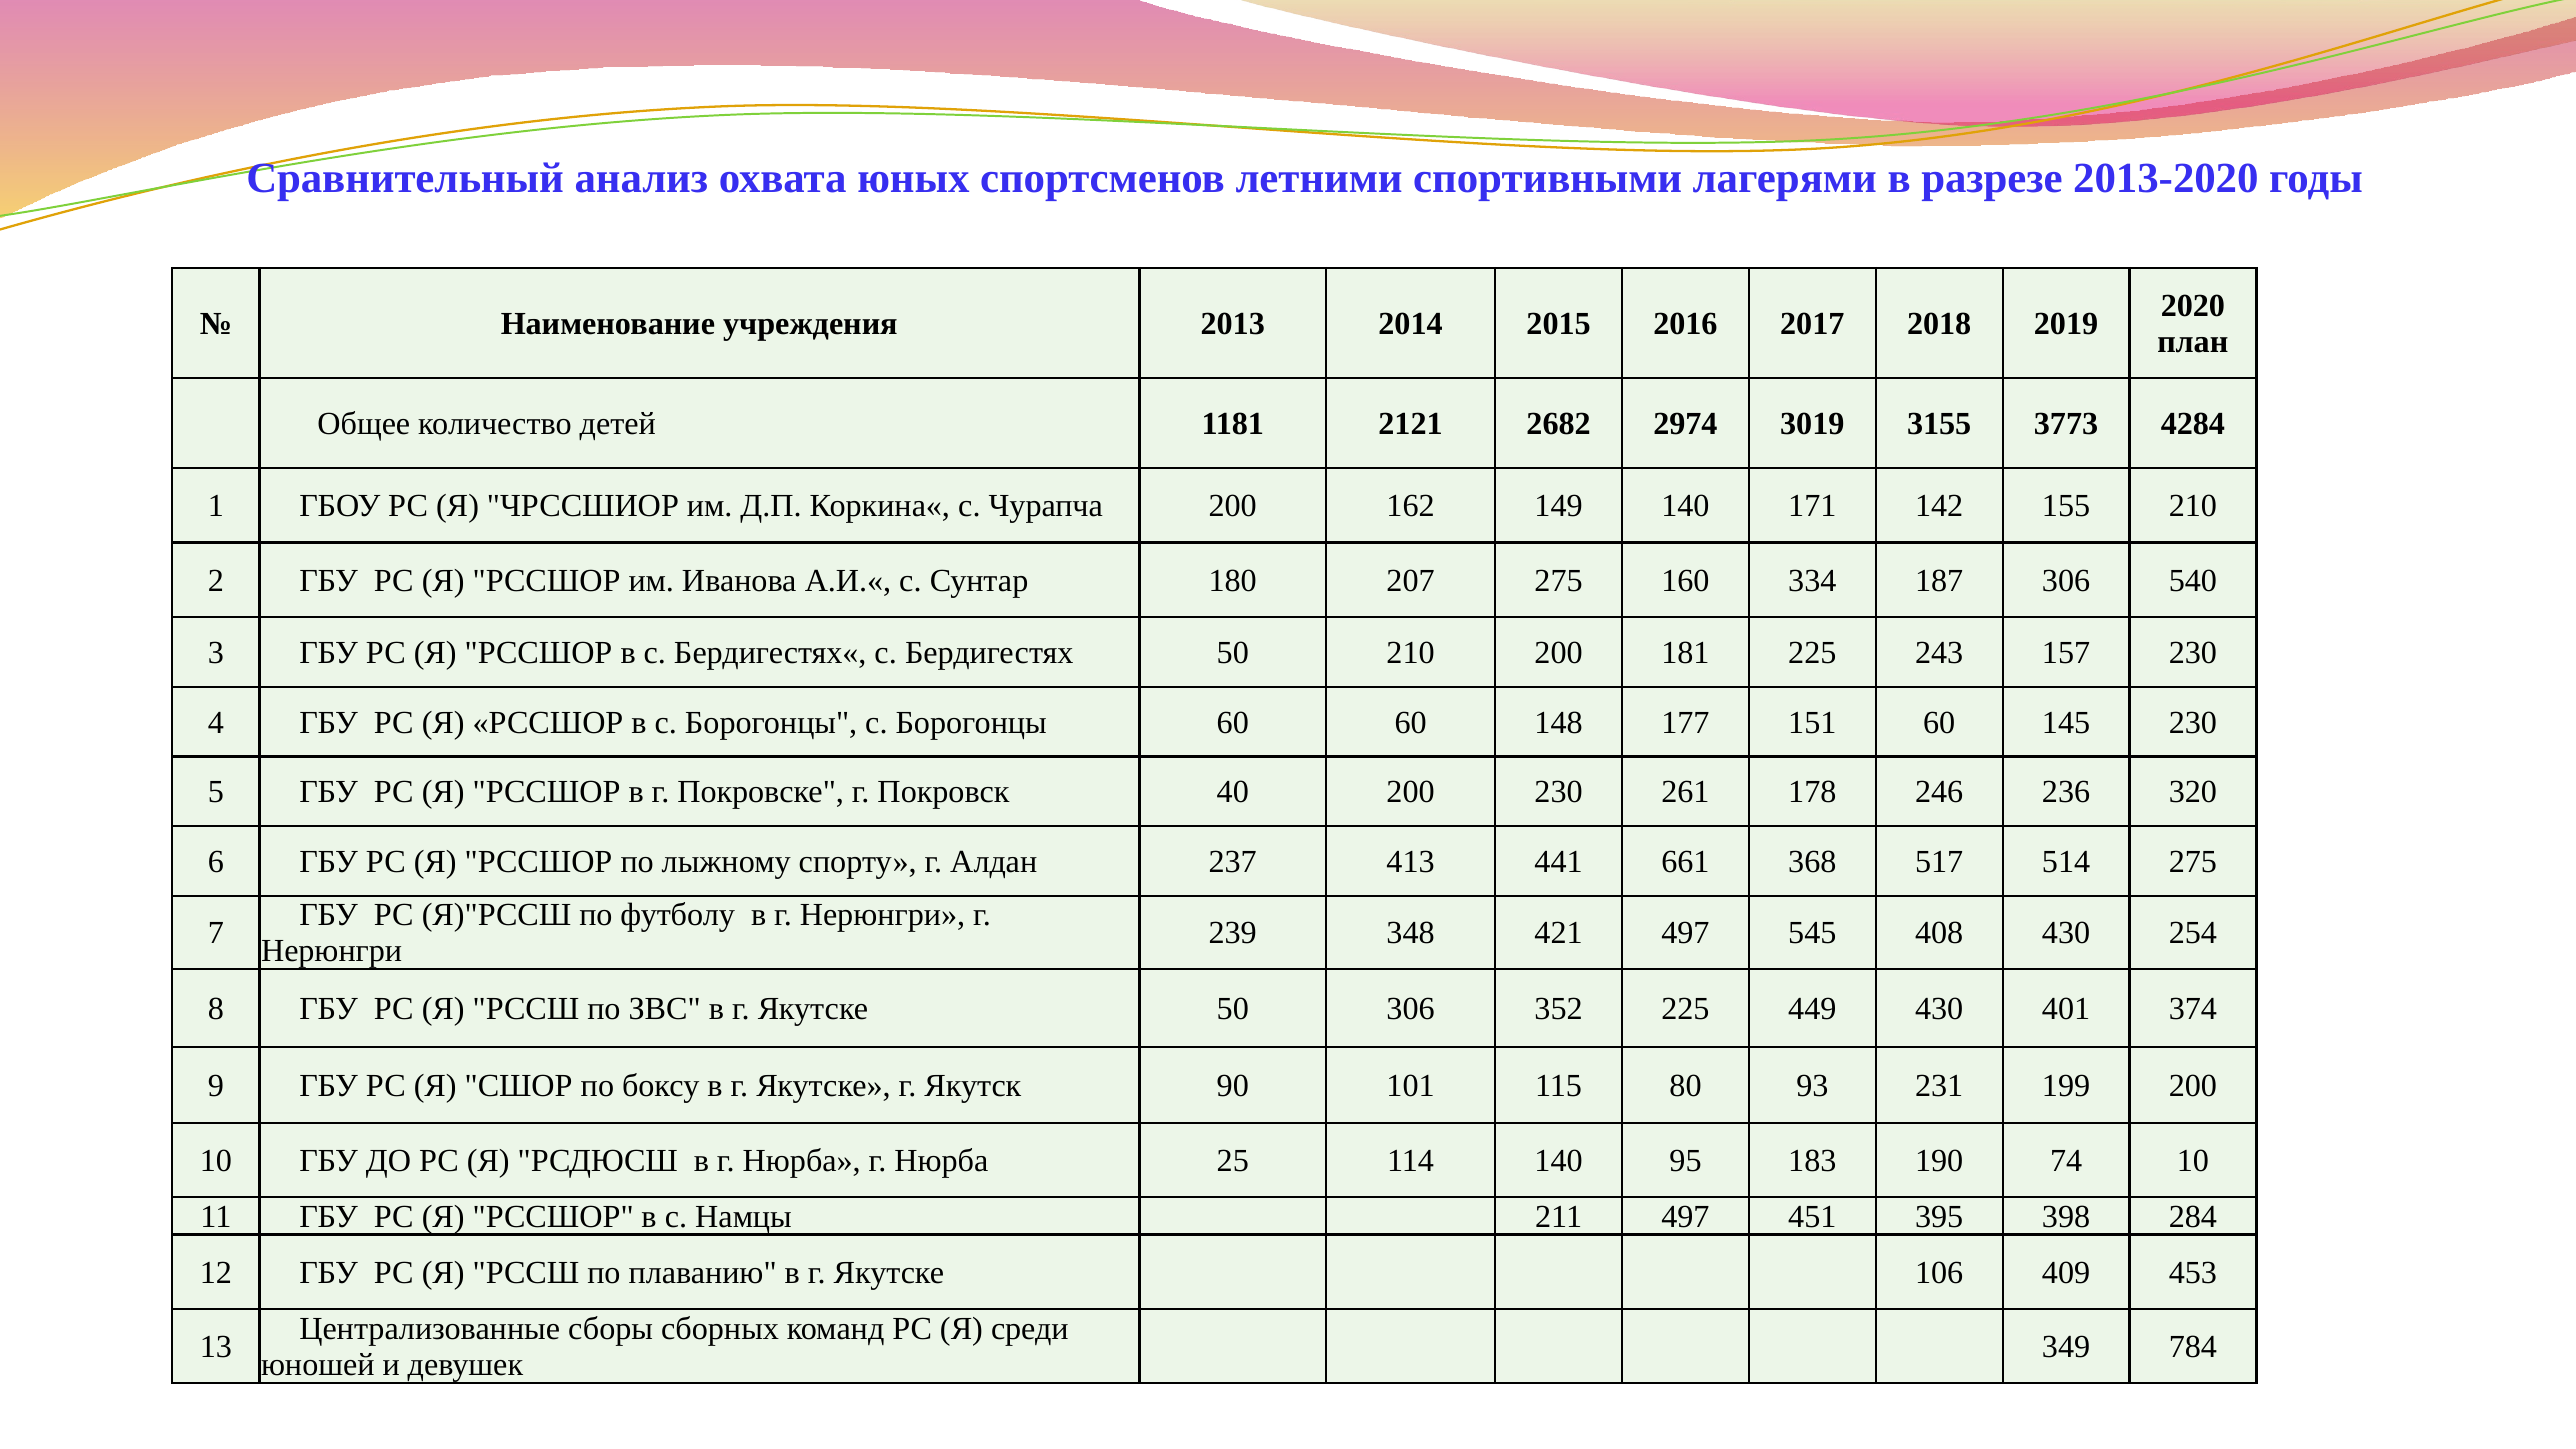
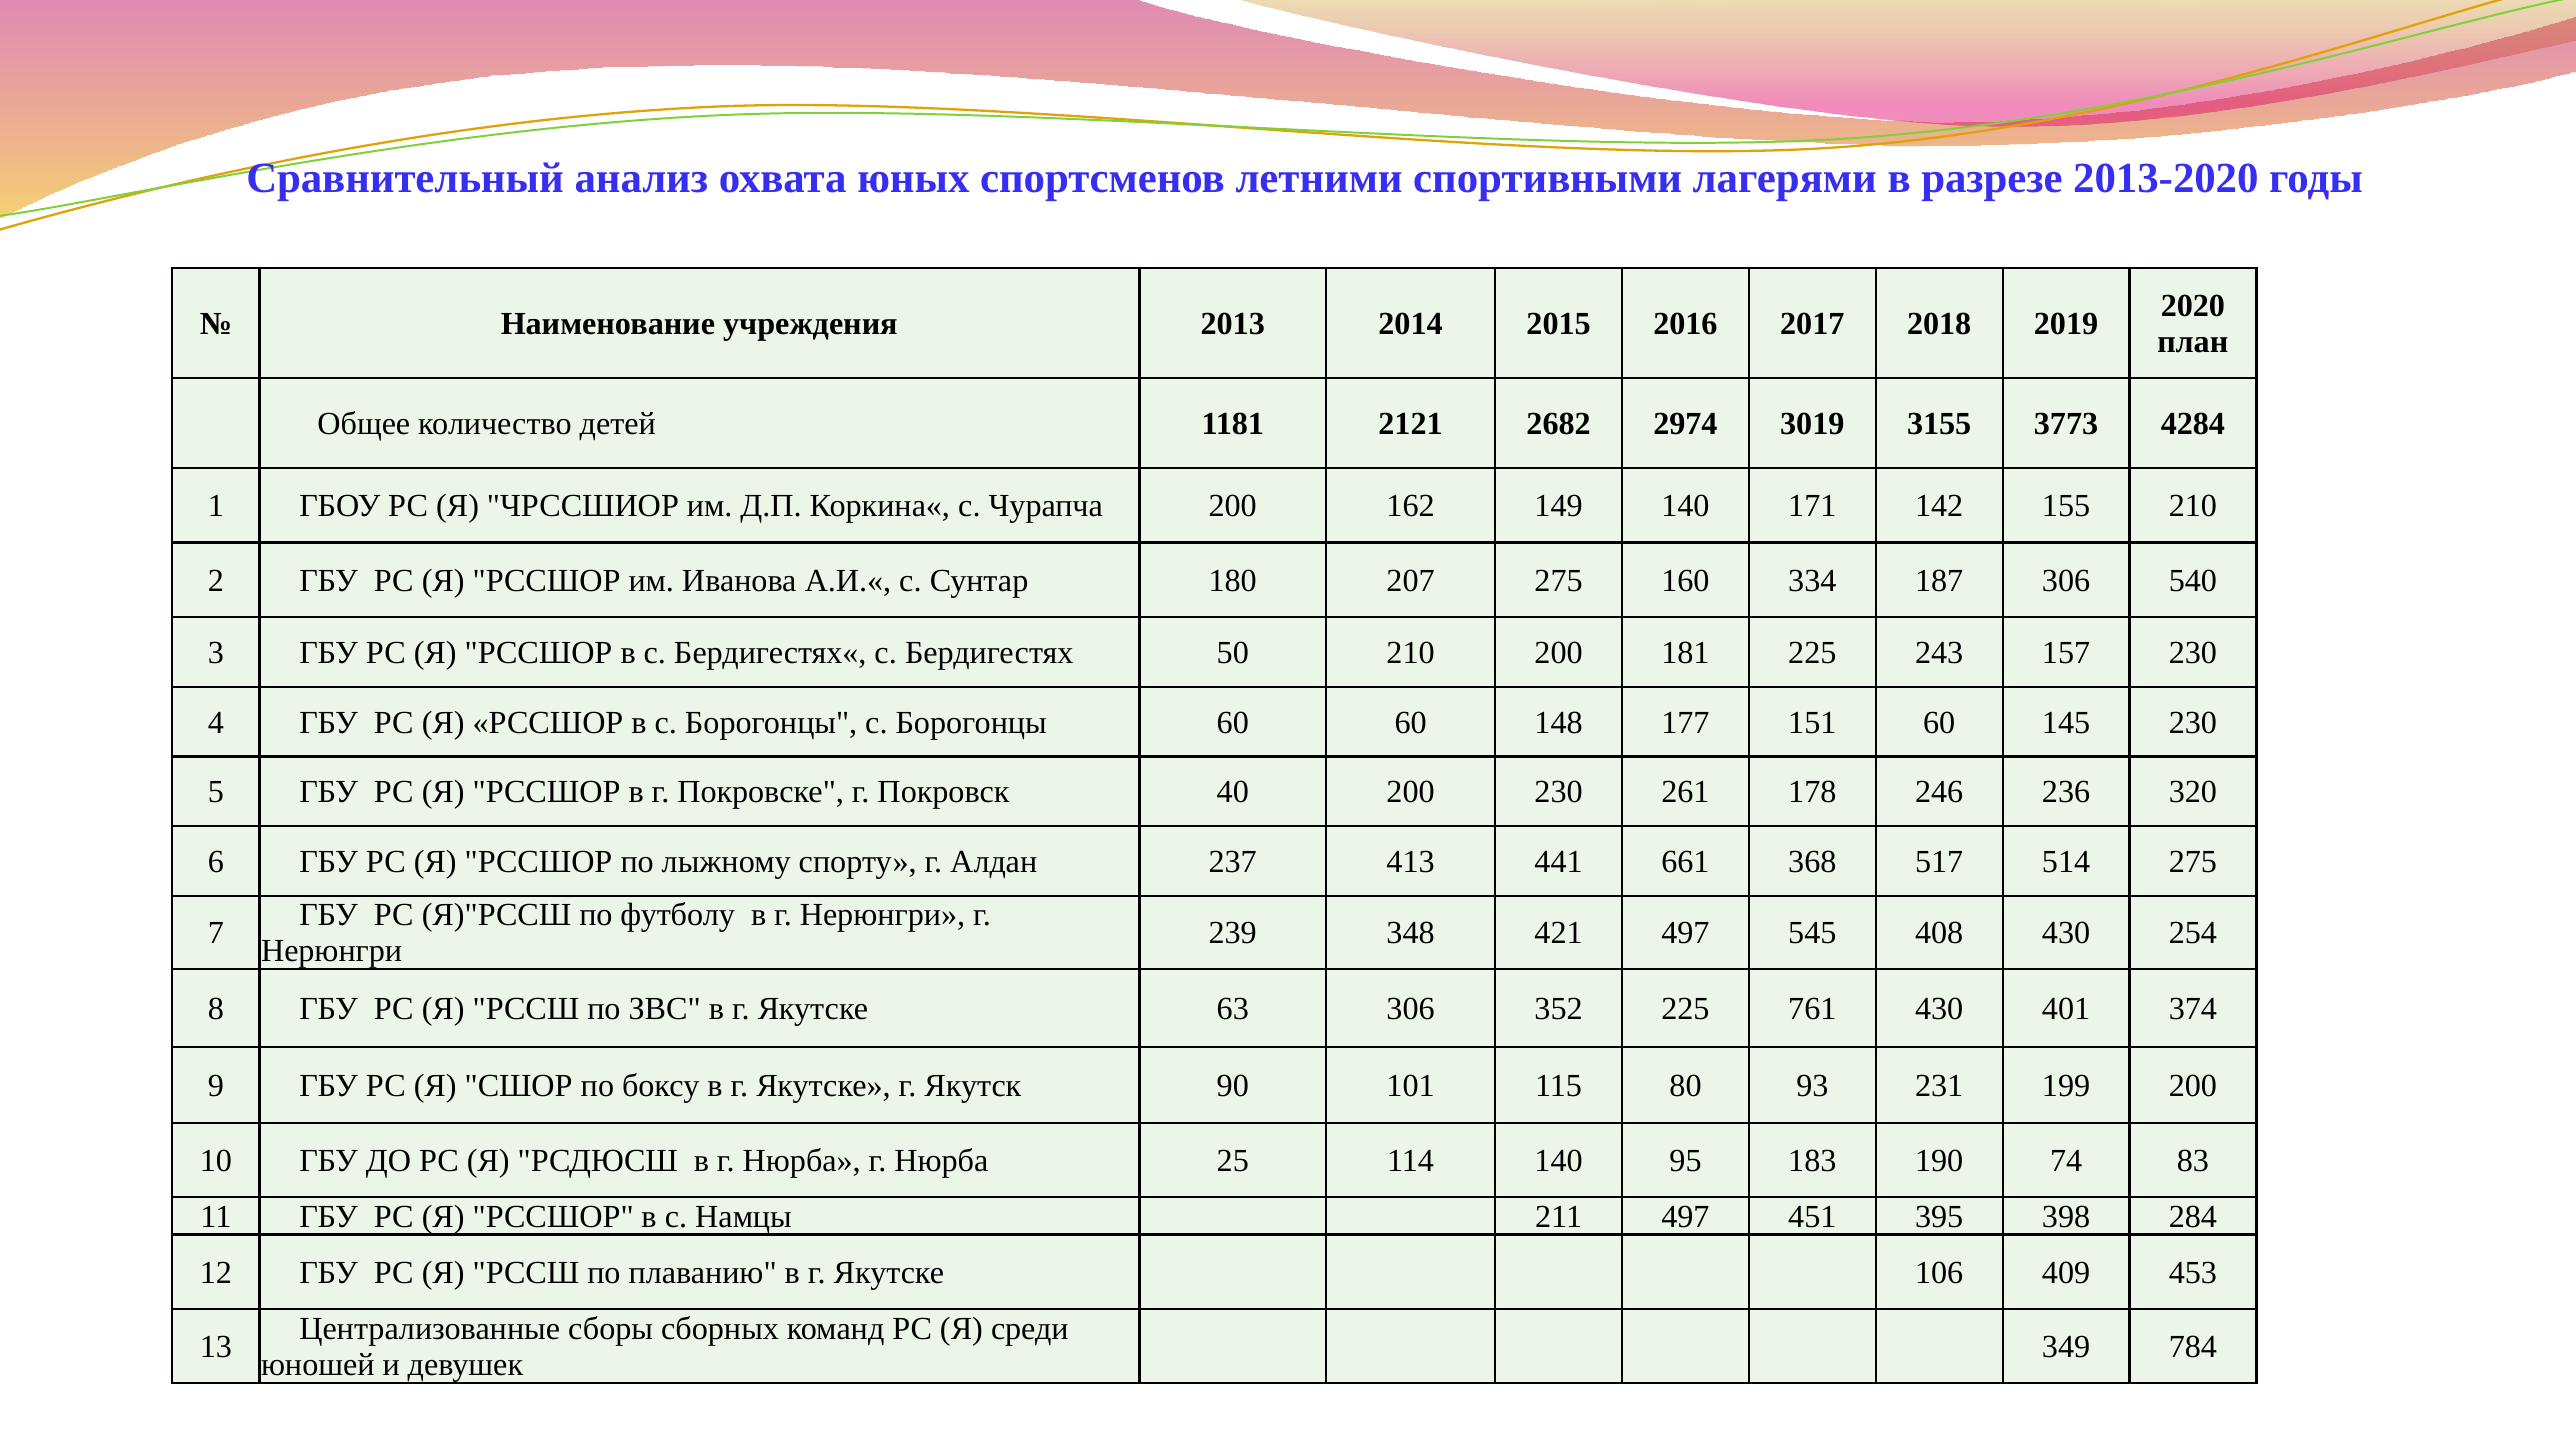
Якутске 50: 50 -> 63
449: 449 -> 761
74 10: 10 -> 83
